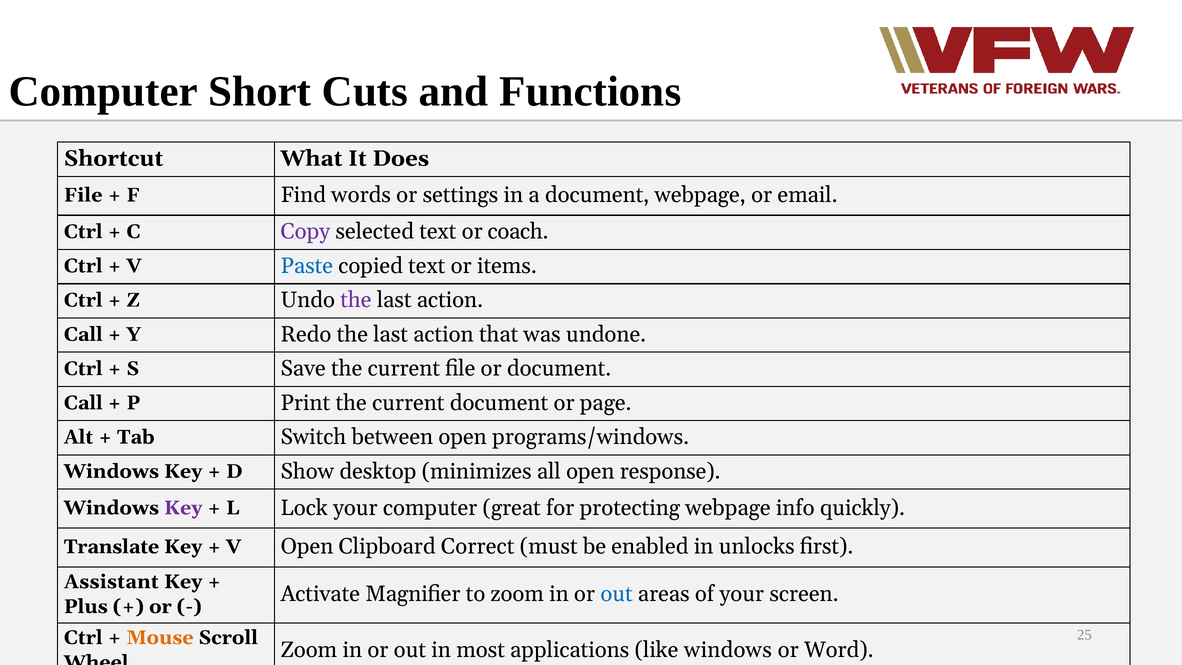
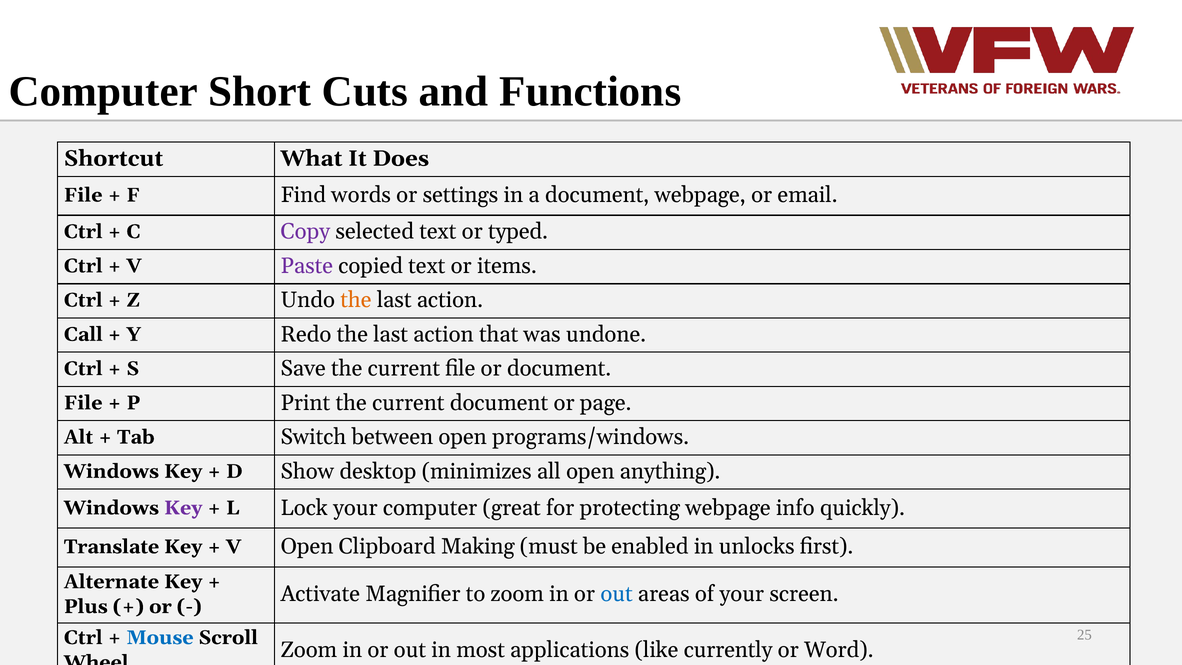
coach: coach -> typed
Paste colour: blue -> purple
the at (356, 300) colour: purple -> orange
Call at (83, 403): Call -> File
response: response -> anything
Correct: Correct -> Making
Assistant: Assistant -> Alternate
Mouse colour: orange -> blue
like windows: windows -> currently
